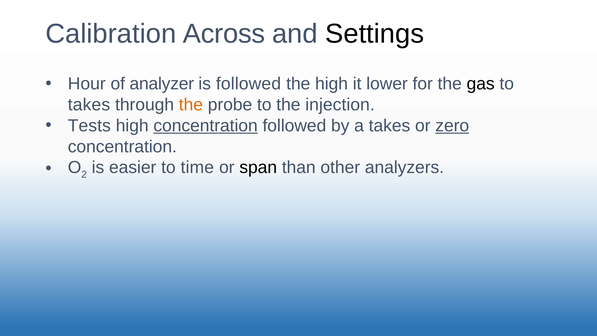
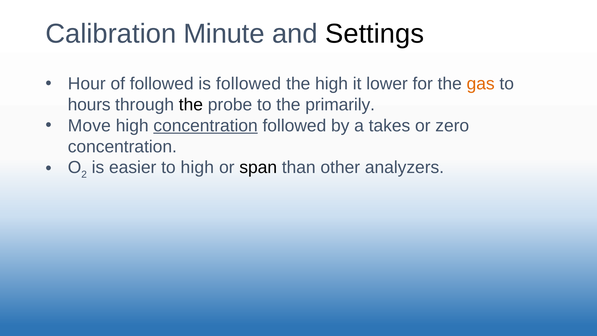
Across: Across -> Minute
of analyzer: analyzer -> followed
gas colour: black -> orange
takes at (89, 105): takes -> hours
the at (191, 105) colour: orange -> black
injection: injection -> primarily
Tests: Tests -> Move
zero underline: present -> none
to time: time -> high
